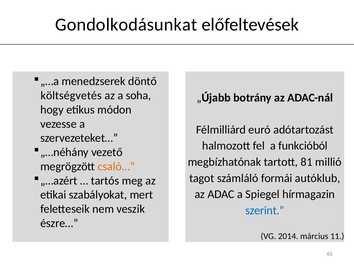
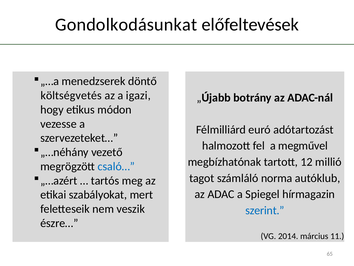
soha: soha -> igazi
funkcióból: funkcióból -> megművel
81: 81 -> 12
csaló… colour: orange -> blue
formái: formái -> norma
